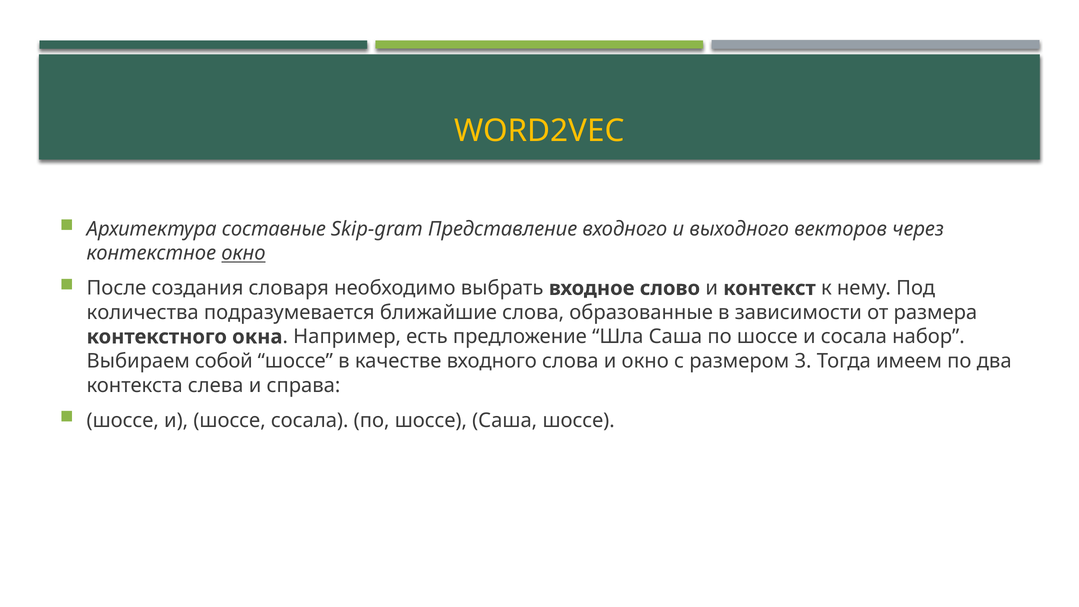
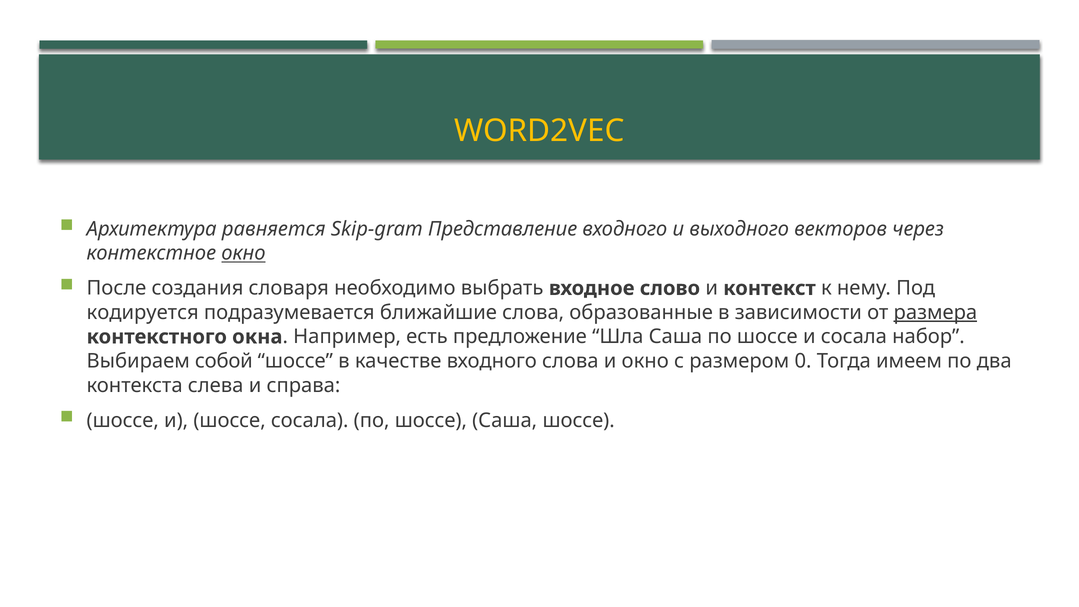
составные: составные -> равняется
количества: количества -> кодируется
размера underline: none -> present
3: 3 -> 0
